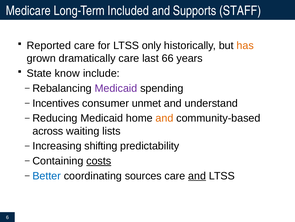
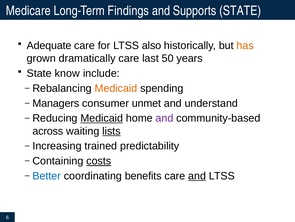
Included: Included -> Findings
Supports STAFF: STAFF -> STATE
Reported: Reported -> Adequate
only: only -> also
66: 66 -> 50
Medicaid at (116, 88) colour: purple -> orange
Incentives: Incentives -> Managers
Medicaid at (102, 118) underline: none -> present
and at (164, 118) colour: orange -> purple
lists underline: none -> present
shifting: shifting -> trained
sources: sources -> benefits
